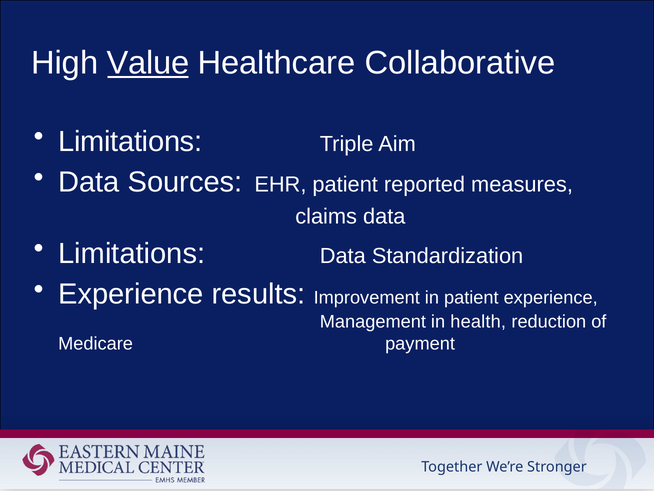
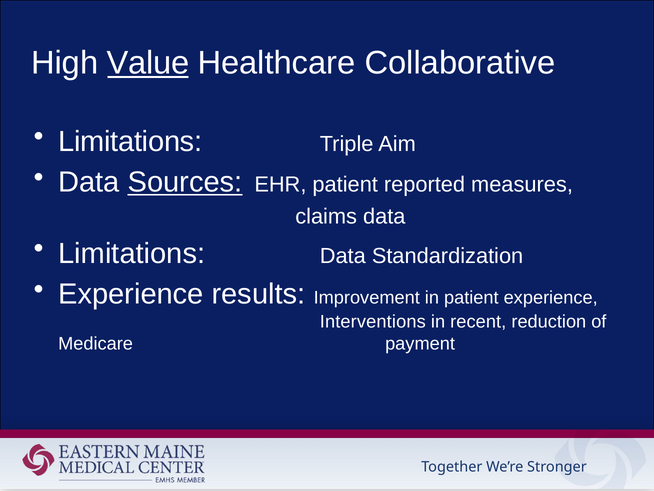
Sources underline: none -> present
Management: Management -> Interventions
health: health -> recent
